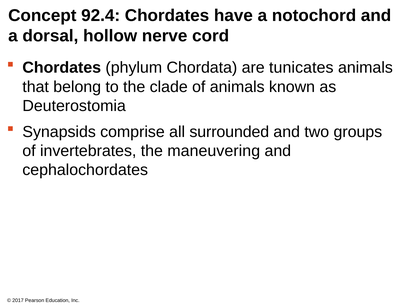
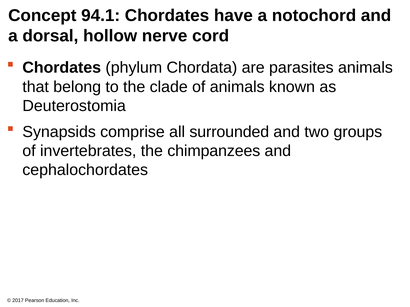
92.4: 92.4 -> 94.1
tunicates: tunicates -> parasites
maneuvering: maneuvering -> chimpanzees
